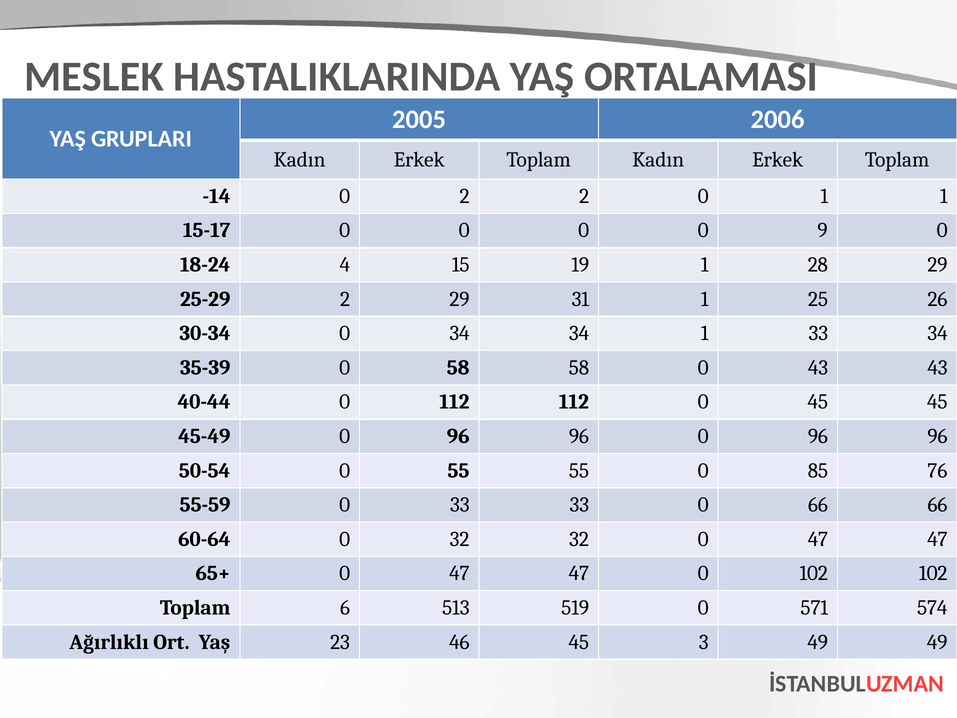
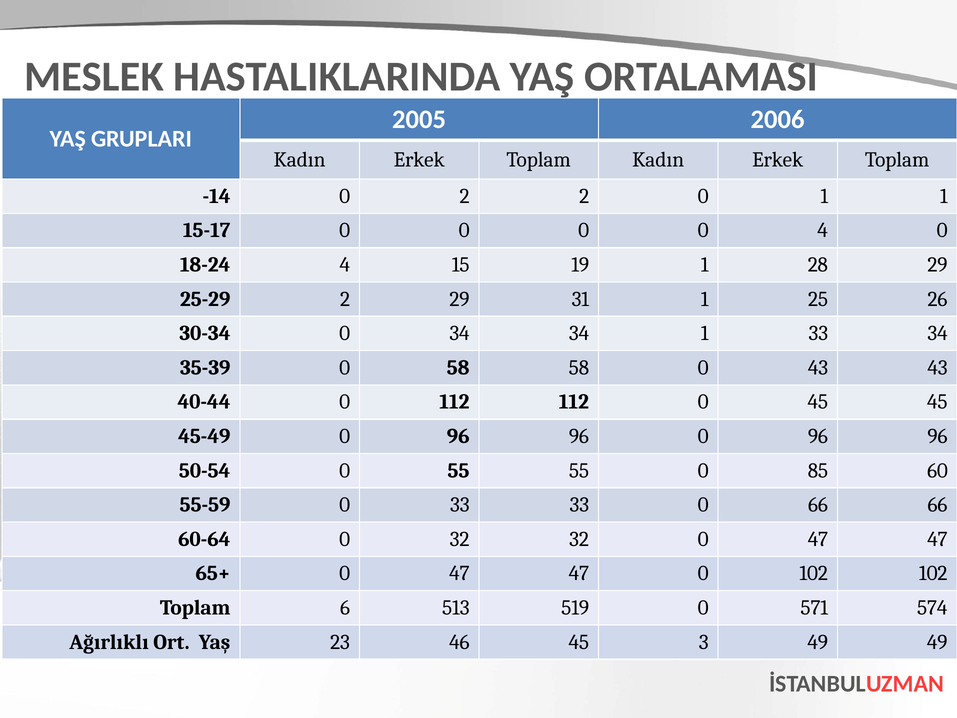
0 9: 9 -> 4
76: 76 -> 60
